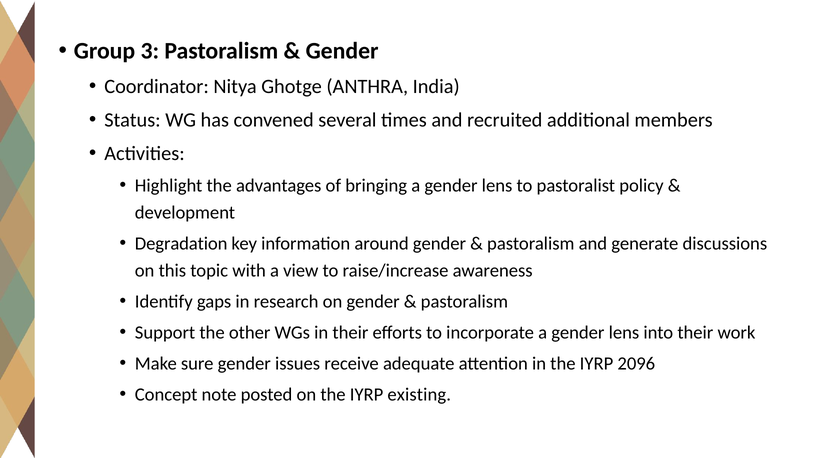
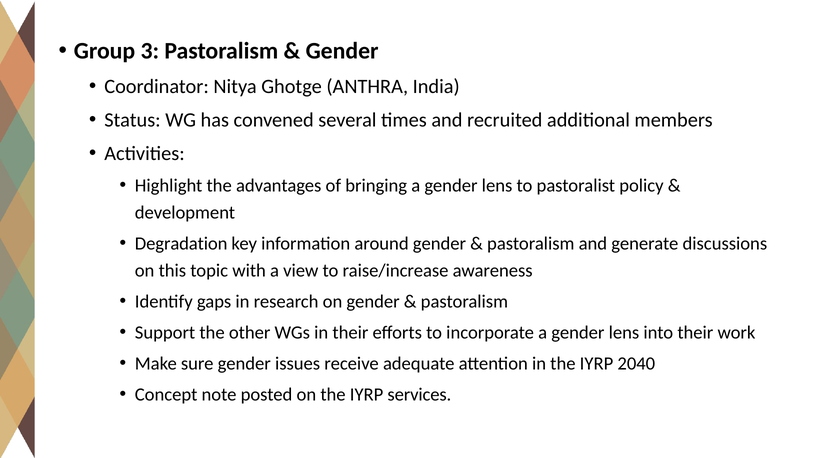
2096: 2096 -> 2040
existing: existing -> services
